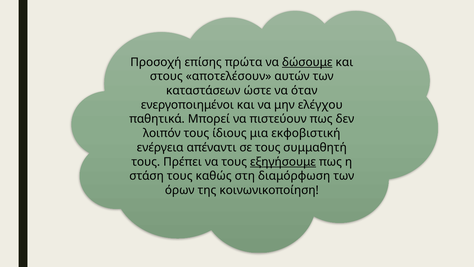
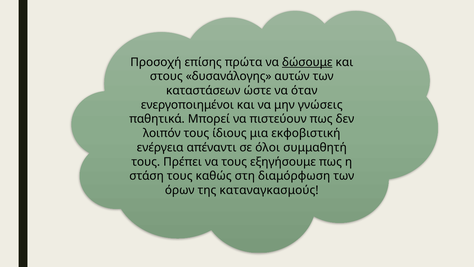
αποτελέσουν: αποτελέσουν -> δυσανάλογης
ελέγχου: ελέγχου -> γνώσεις
σε τους: τους -> όλοι
εξηγήσουμε underline: present -> none
κοινωνικοποίηση: κοινωνικοποίηση -> καταναγκασμούς
